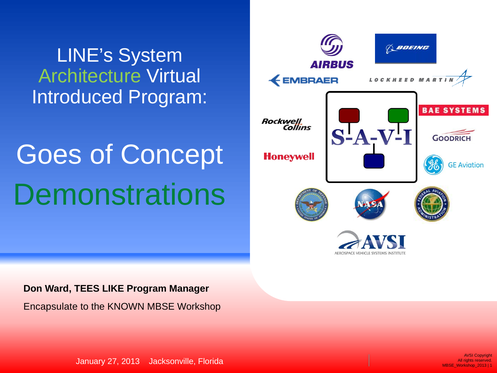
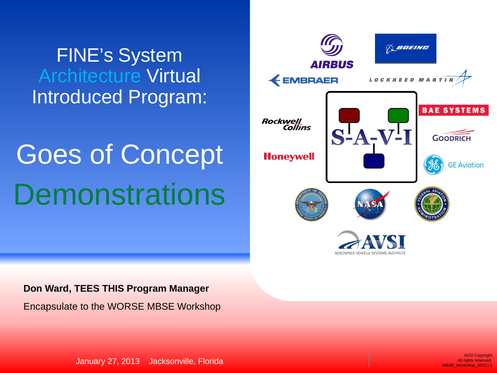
LINE’s: LINE’s -> FINE’s
Architecture colour: light green -> light blue
LIKE: LIKE -> THIS
KNOWN: KNOWN -> WORSE
